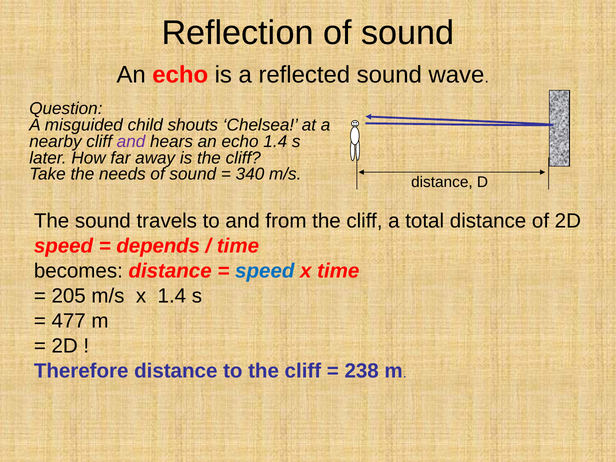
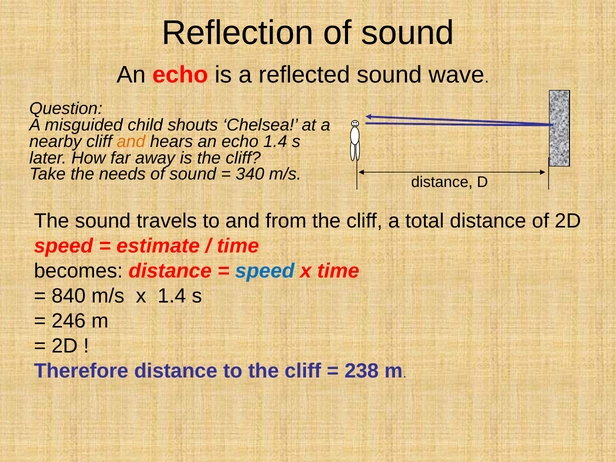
and at (131, 141) colour: purple -> orange
depends: depends -> estimate
205: 205 -> 840
477: 477 -> 246
